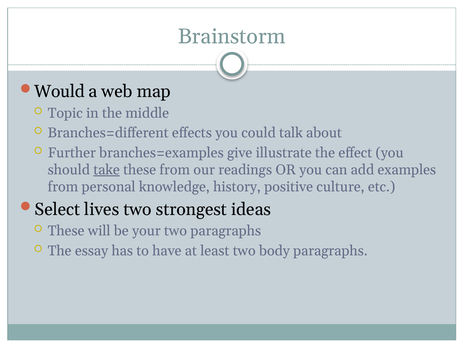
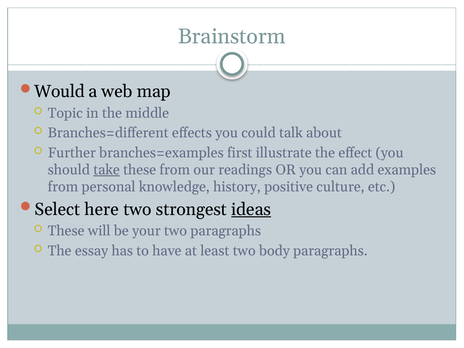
give: give -> first
lives: lives -> here
ideas underline: none -> present
